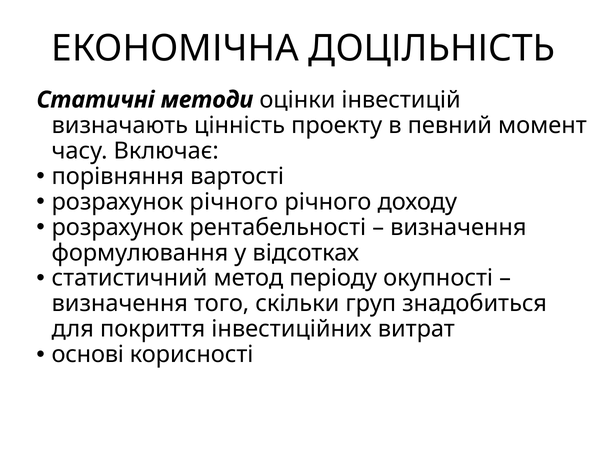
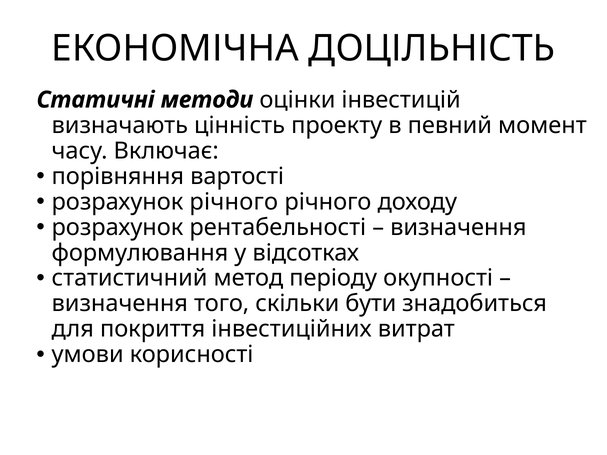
груп: груп -> бути
основі: основі -> умови
